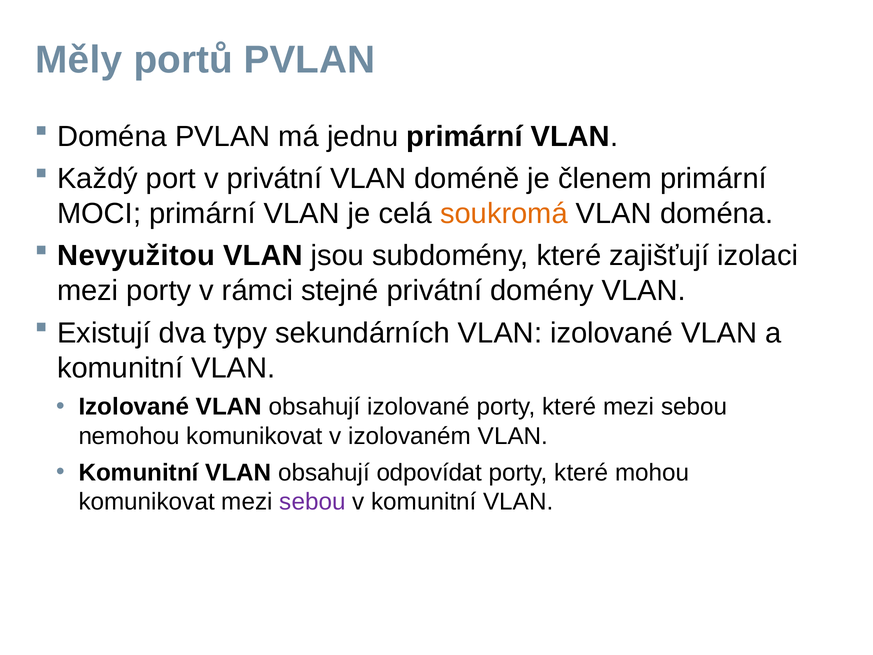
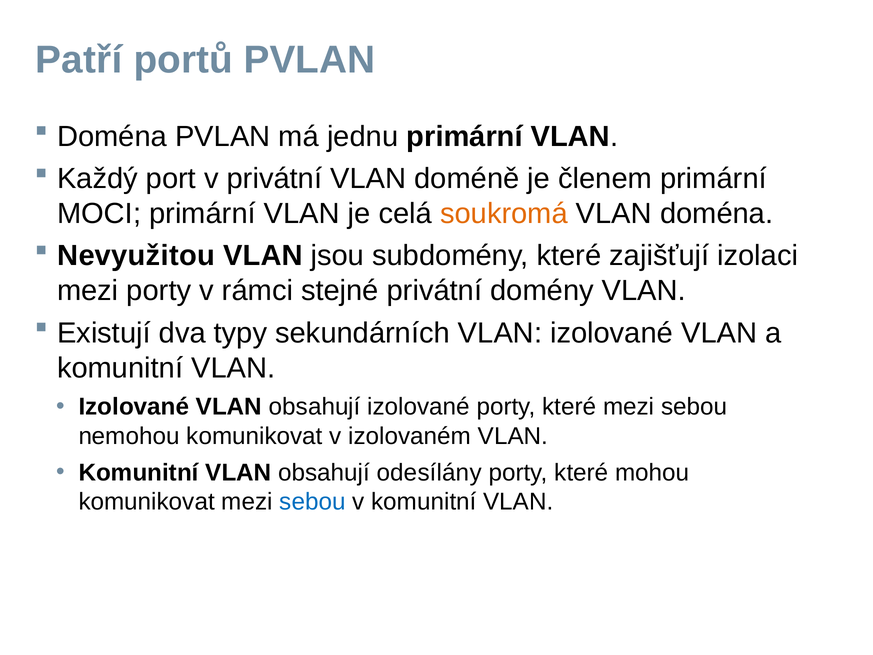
Měly: Měly -> Patří
odpovídat: odpovídat -> odesílány
sebou at (313, 501) colour: purple -> blue
